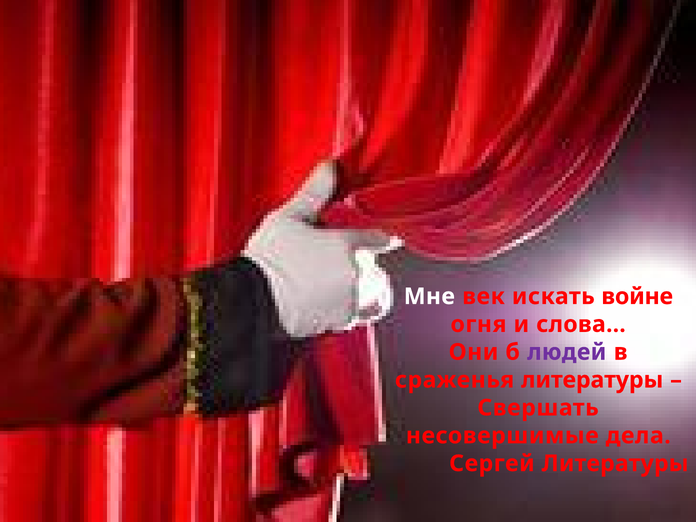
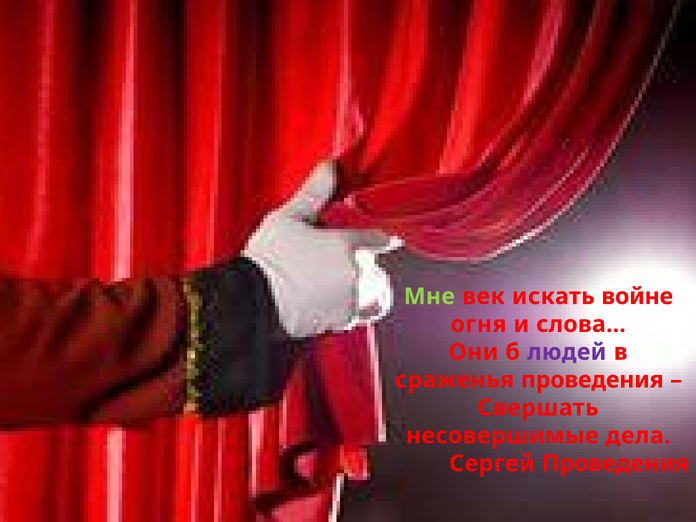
Мне colour: white -> light green
сраженья литературы: литературы -> проведения
Сергей Литературы: Литературы -> Проведения
